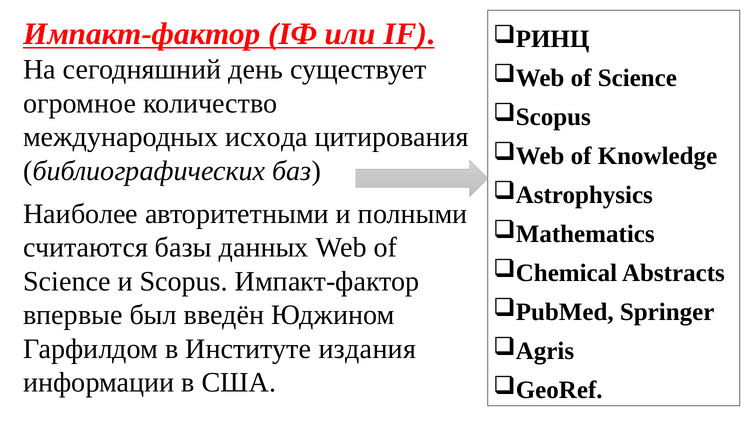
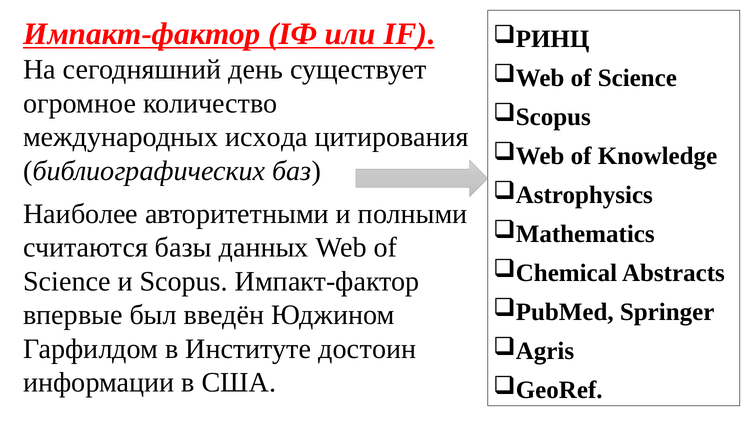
издания: издания -> достоин
